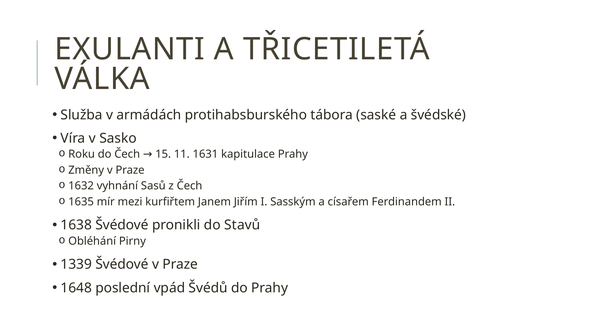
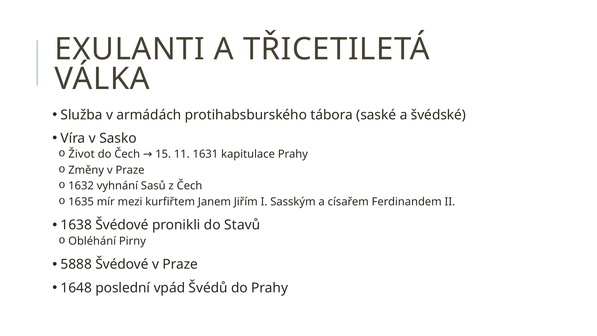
Roku: Roku -> Život
1339: 1339 -> 5888
